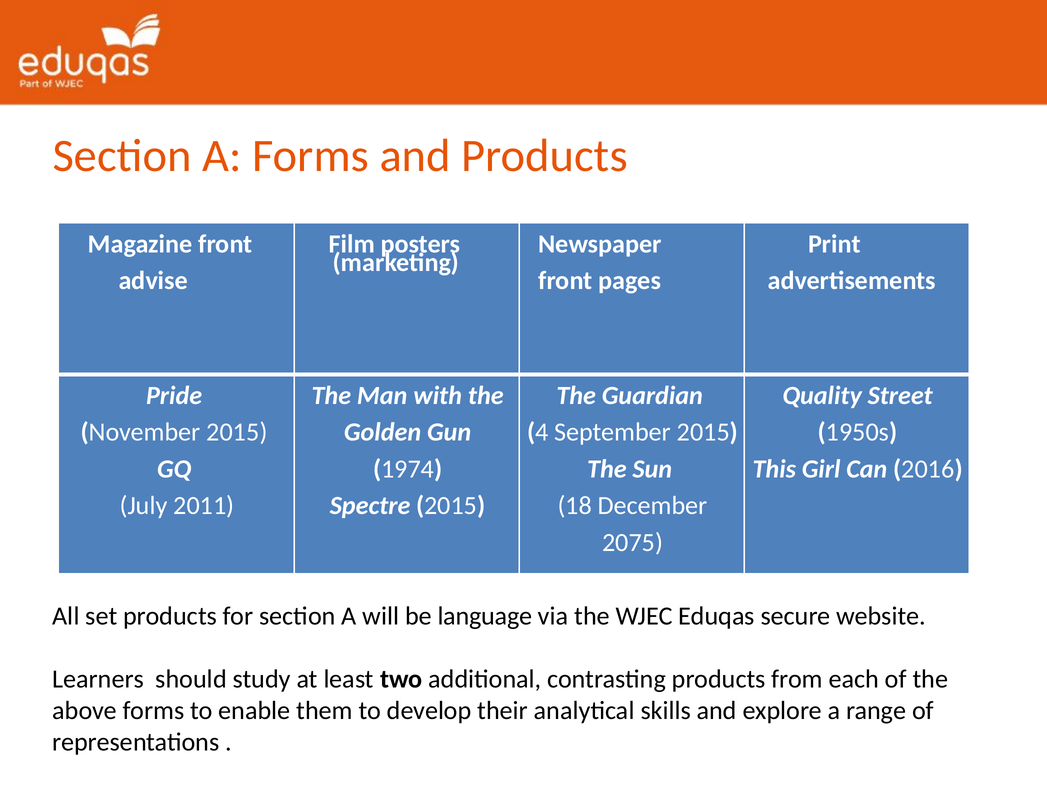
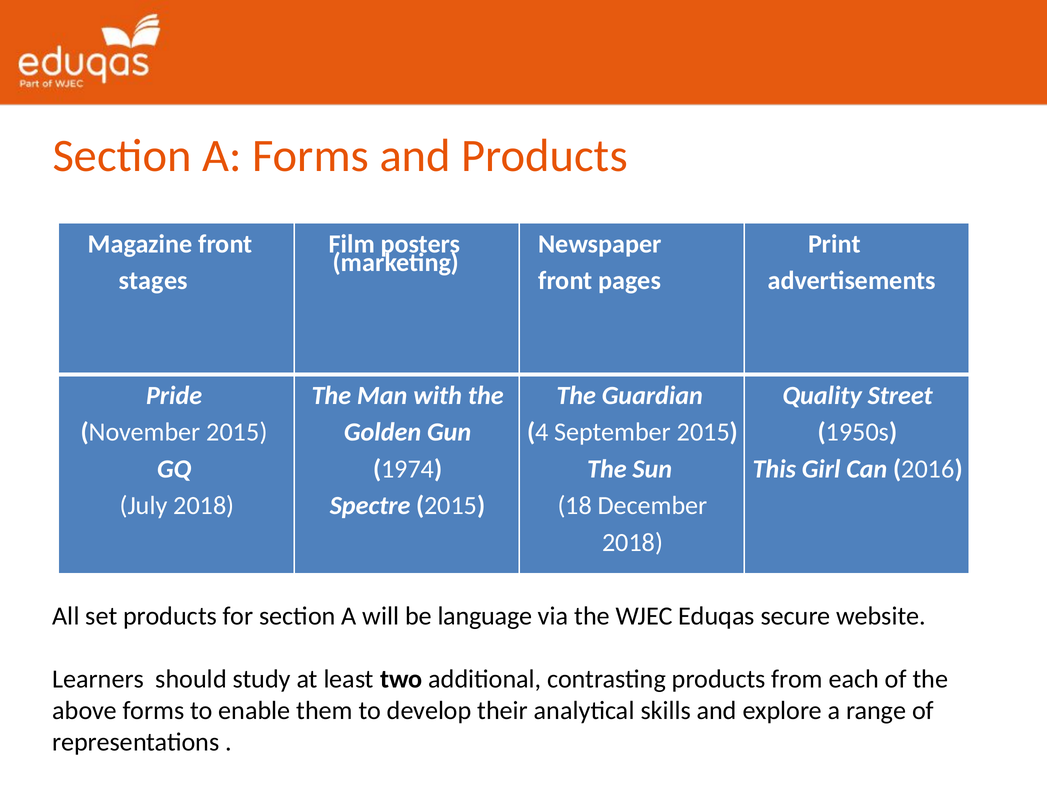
advise: advise -> stages
July 2011: 2011 -> 2018
2075 at (633, 543): 2075 -> 2018
